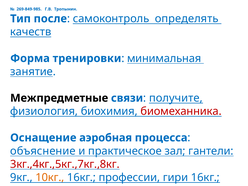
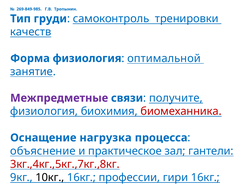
после: после -> груди
определять: определять -> тренировки
Форма тренировки: тренировки -> физиология
минимальная: минимальная -> оптимальной
Межпредметные colour: black -> purple
аэробная: аэробная -> нагрузка
10кг colour: orange -> black
